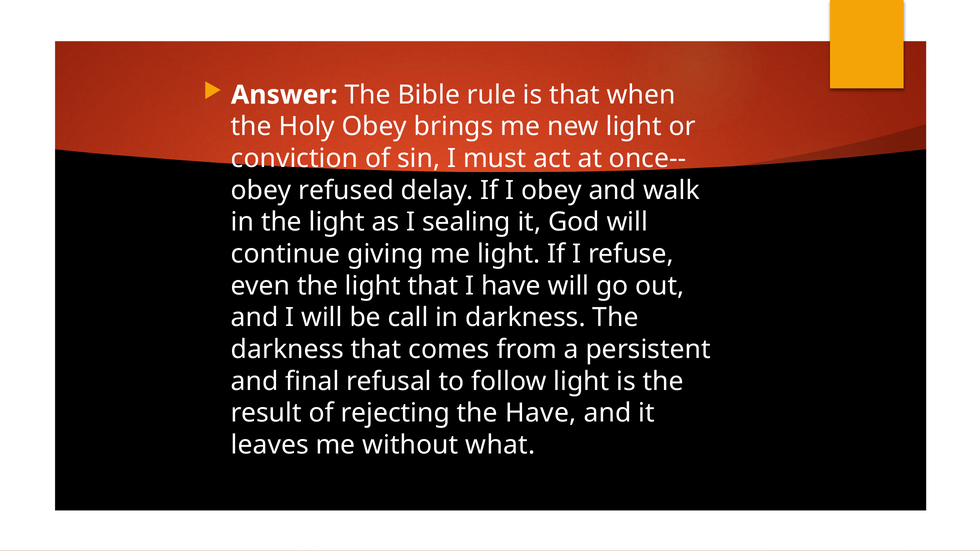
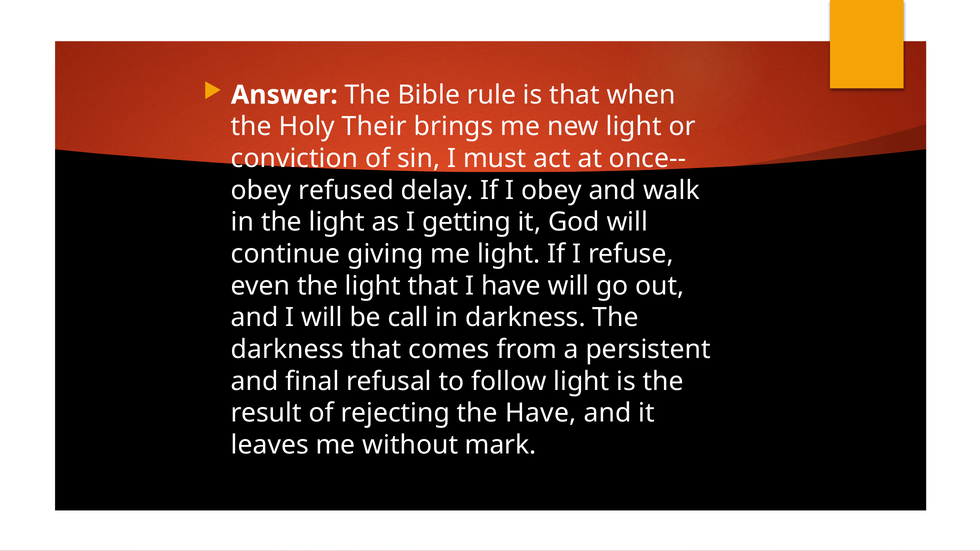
Holy Obey: Obey -> Their
sealing: sealing -> getting
what: what -> mark
